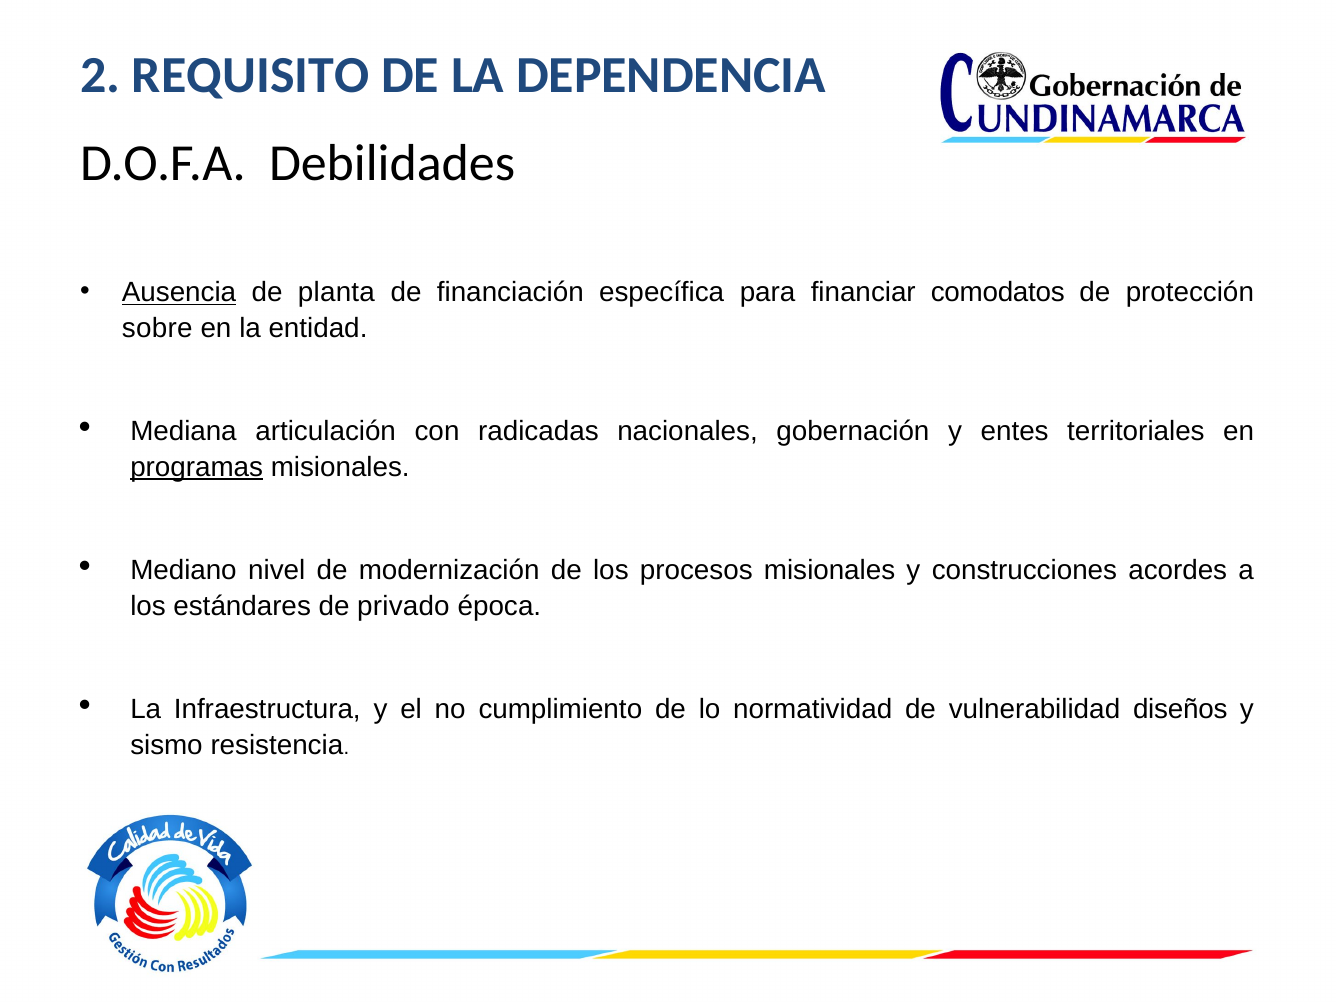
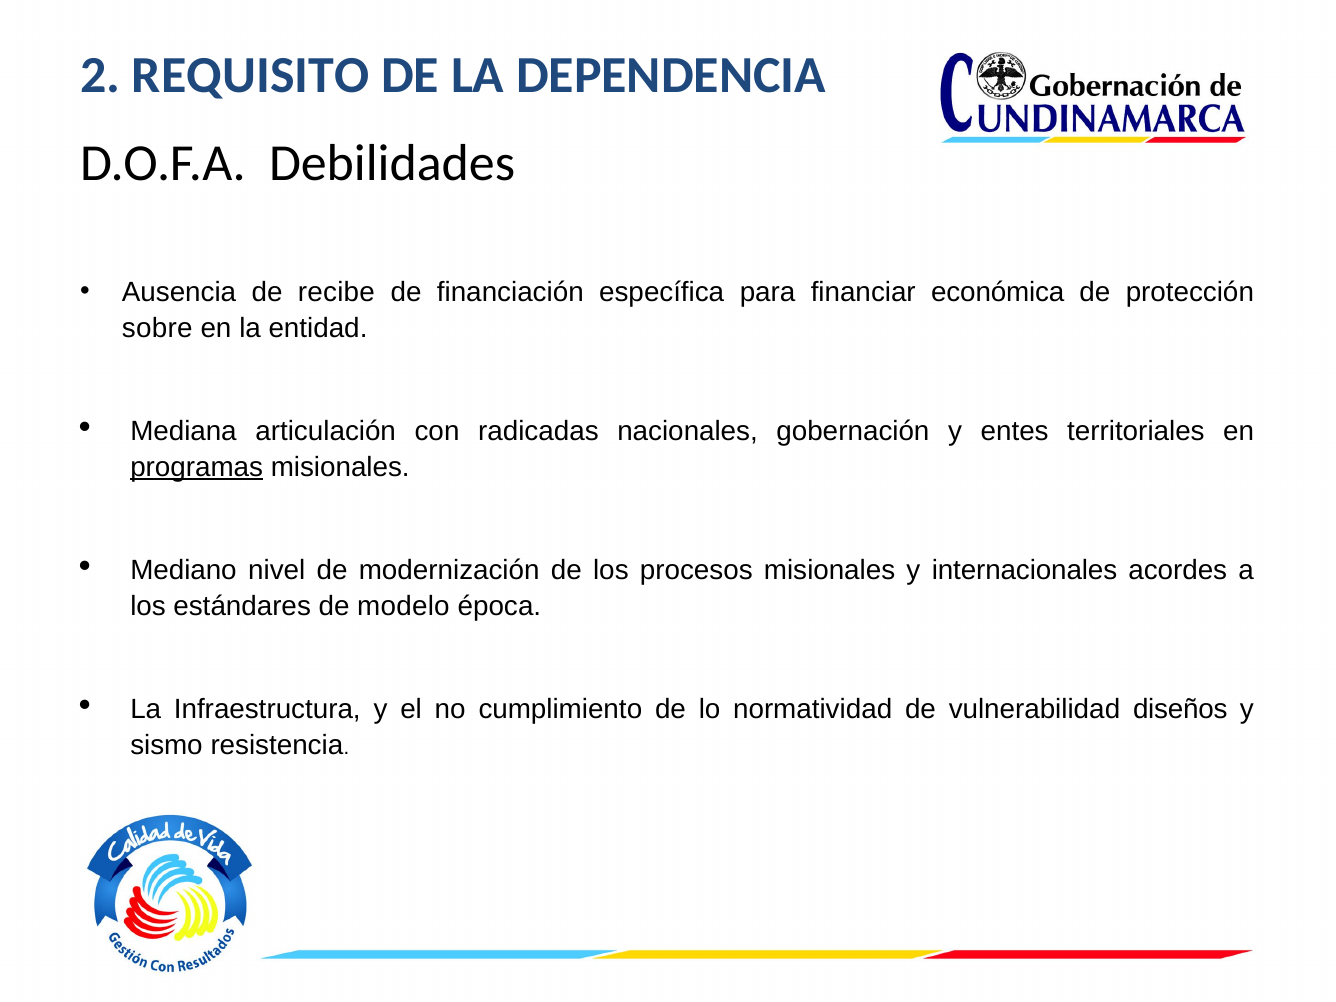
Ausencia underline: present -> none
planta: planta -> recibe
comodatos: comodatos -> económica
construcciones: construcciones -> internacionales
privado: privado -> modelo
